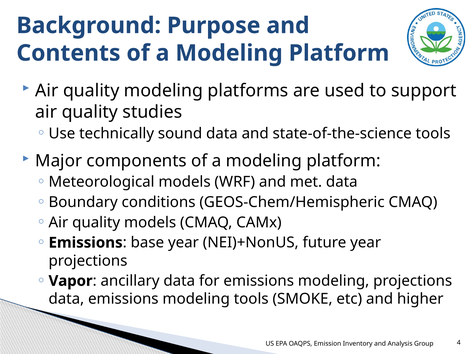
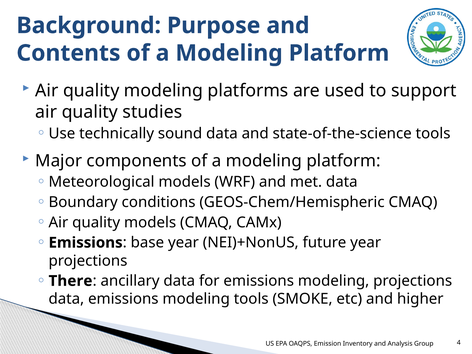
Vapor: Vapor -> There
